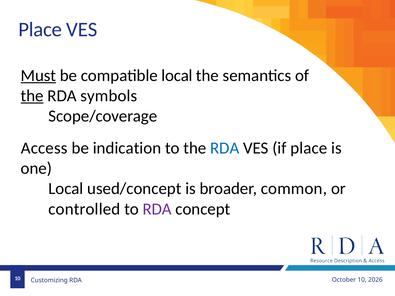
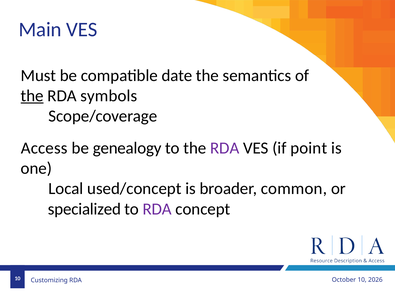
Place at (40, 30): Place -> Main
Must underline: present -> none
compatible local: local -> date
indication: indication -> genealogy
RDA at (225, 148) colour: blue -> purple
if place: place -> point
controlled: controlled -> specialized
